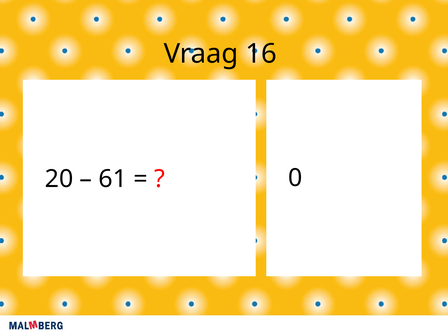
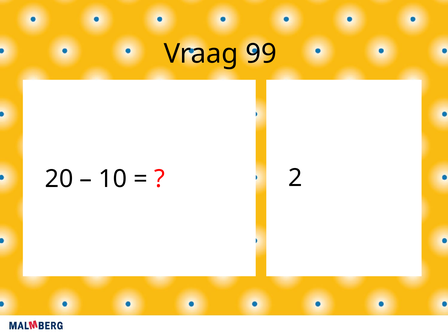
16: 16 -> 99
61: 61 -> 10
0: 0 -> 2
